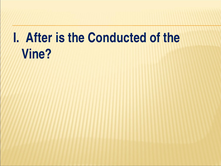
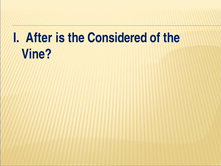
Conducted: Conducted -> Considered
